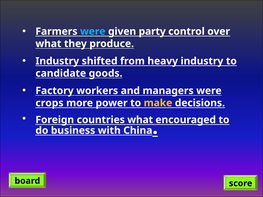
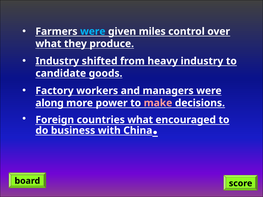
party: party -> miles
crops: crops -> along
make colour: yellow -> pink
